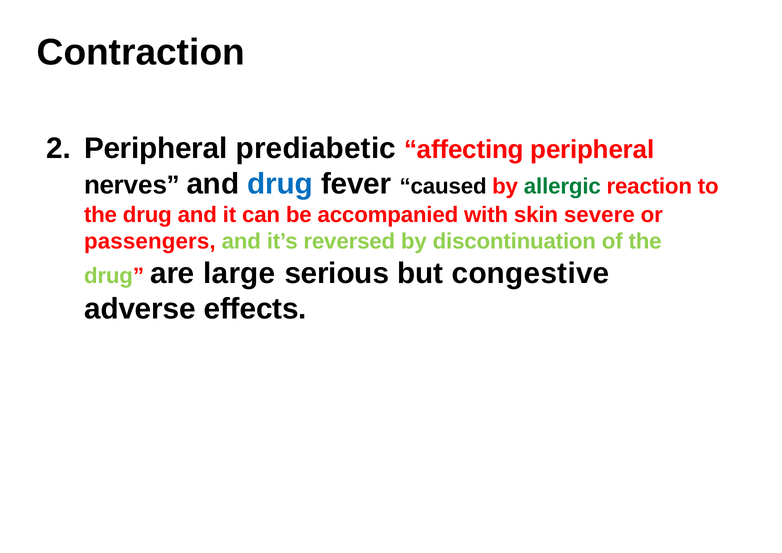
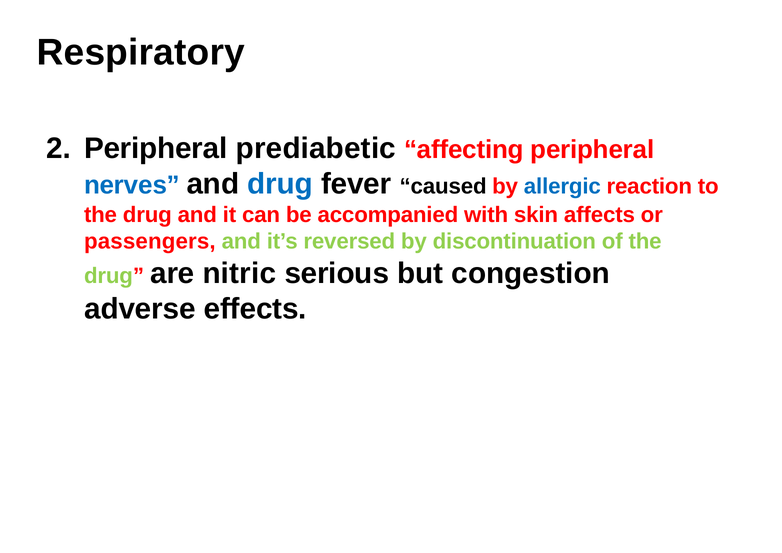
Contraction: Contraction -> Respiratory
nerves colour: black -> blue
allergic colour: green -> blue
severe: severe -> affects
large: large -> nitric
congestive: congestive -> congestion
